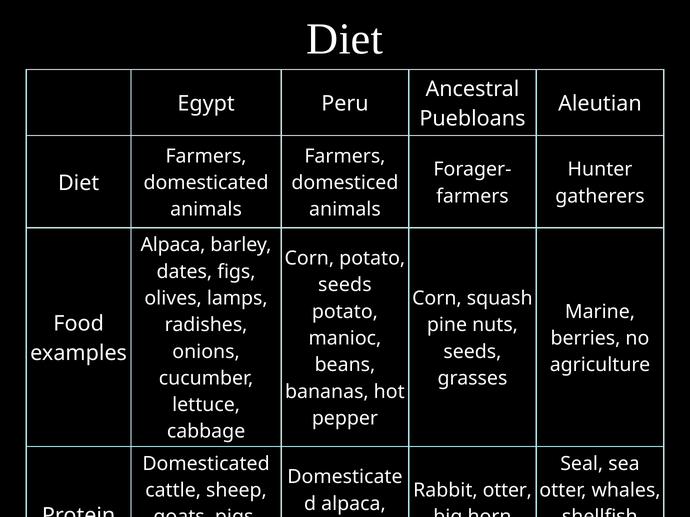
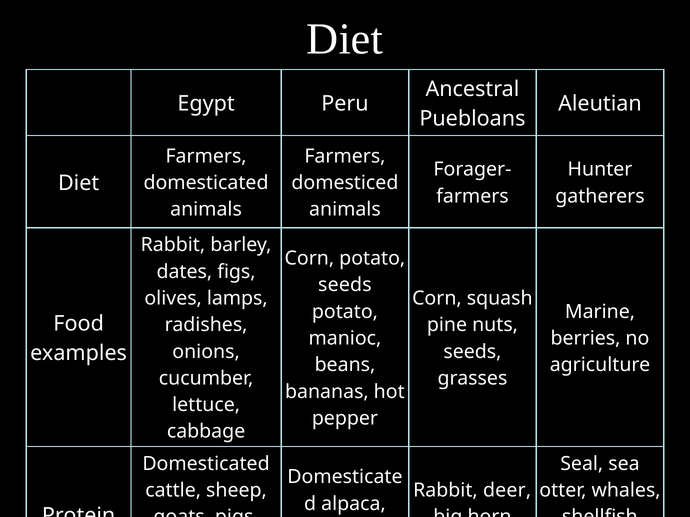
Alpaca at (173, 245): Alpaca -> Rabbit
Rabbit otter: otter -> deer
